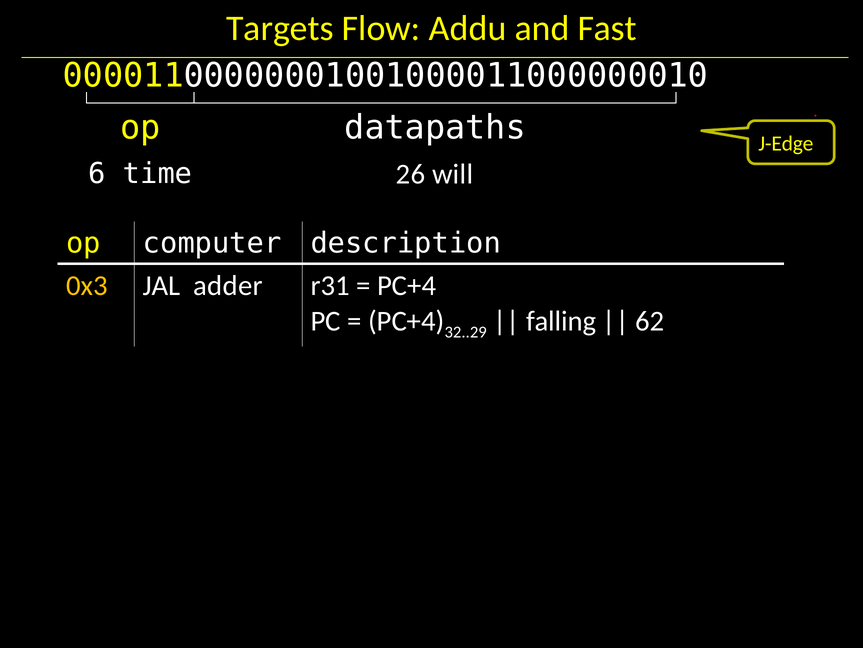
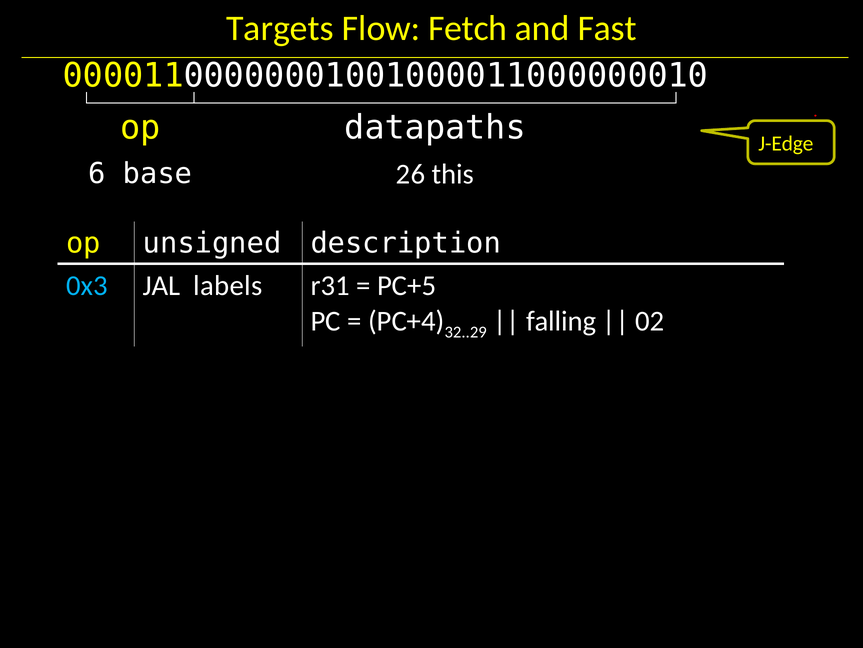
Addu: Addu -> Fetch
time: time -> base
will: will -> this
computer: computer -> unsigned
0x3 colour: yellow -> light blue
adder: adder -> labels
PC+4 at (407, 286): PC+4 -> PC+5
62: 62 -> 02
